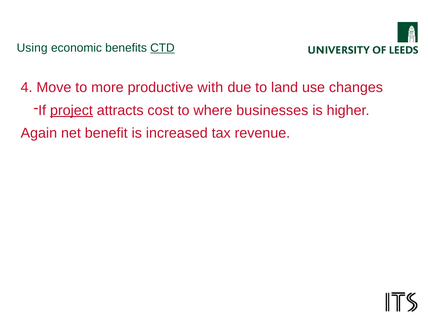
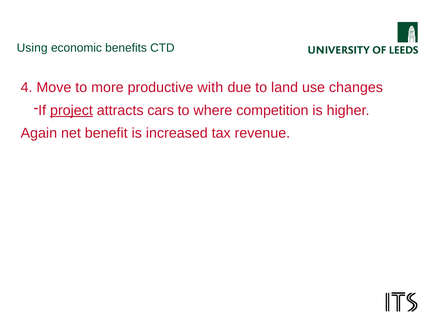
CTD underline: present -> none
cost: cost -> cars
businesses: businesses -> competition
